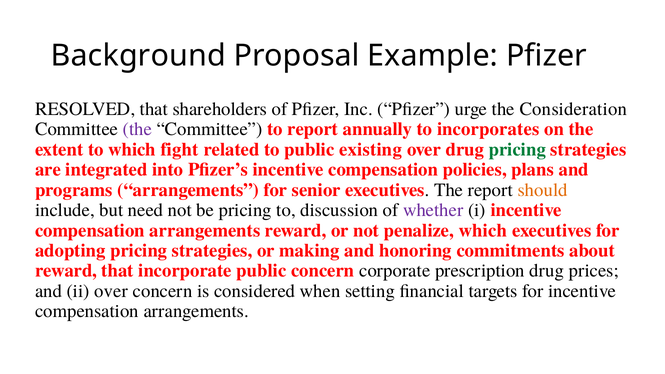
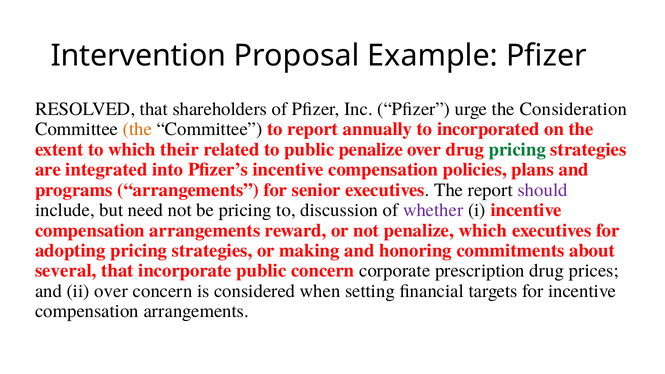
Background: Background -> Intervention
the at (137, 129) colour: purple -> orange
incorporates: incorporates -> incorporated
fight: fight -> their
public existing: existing -> penalize
should colour: orange -> purple
reward at (66, 271): reward -> several
